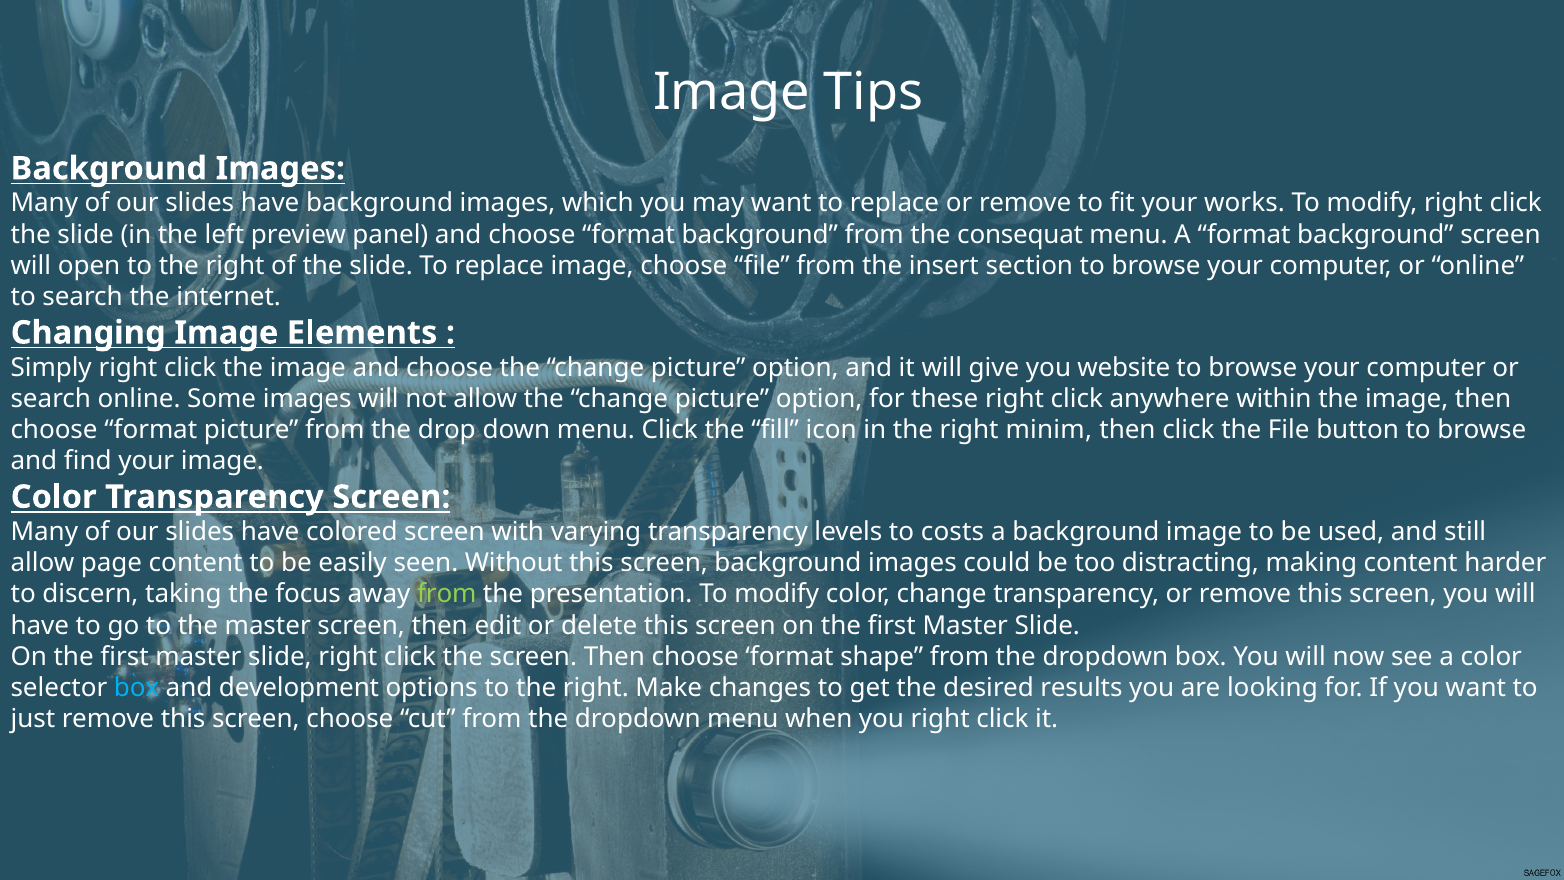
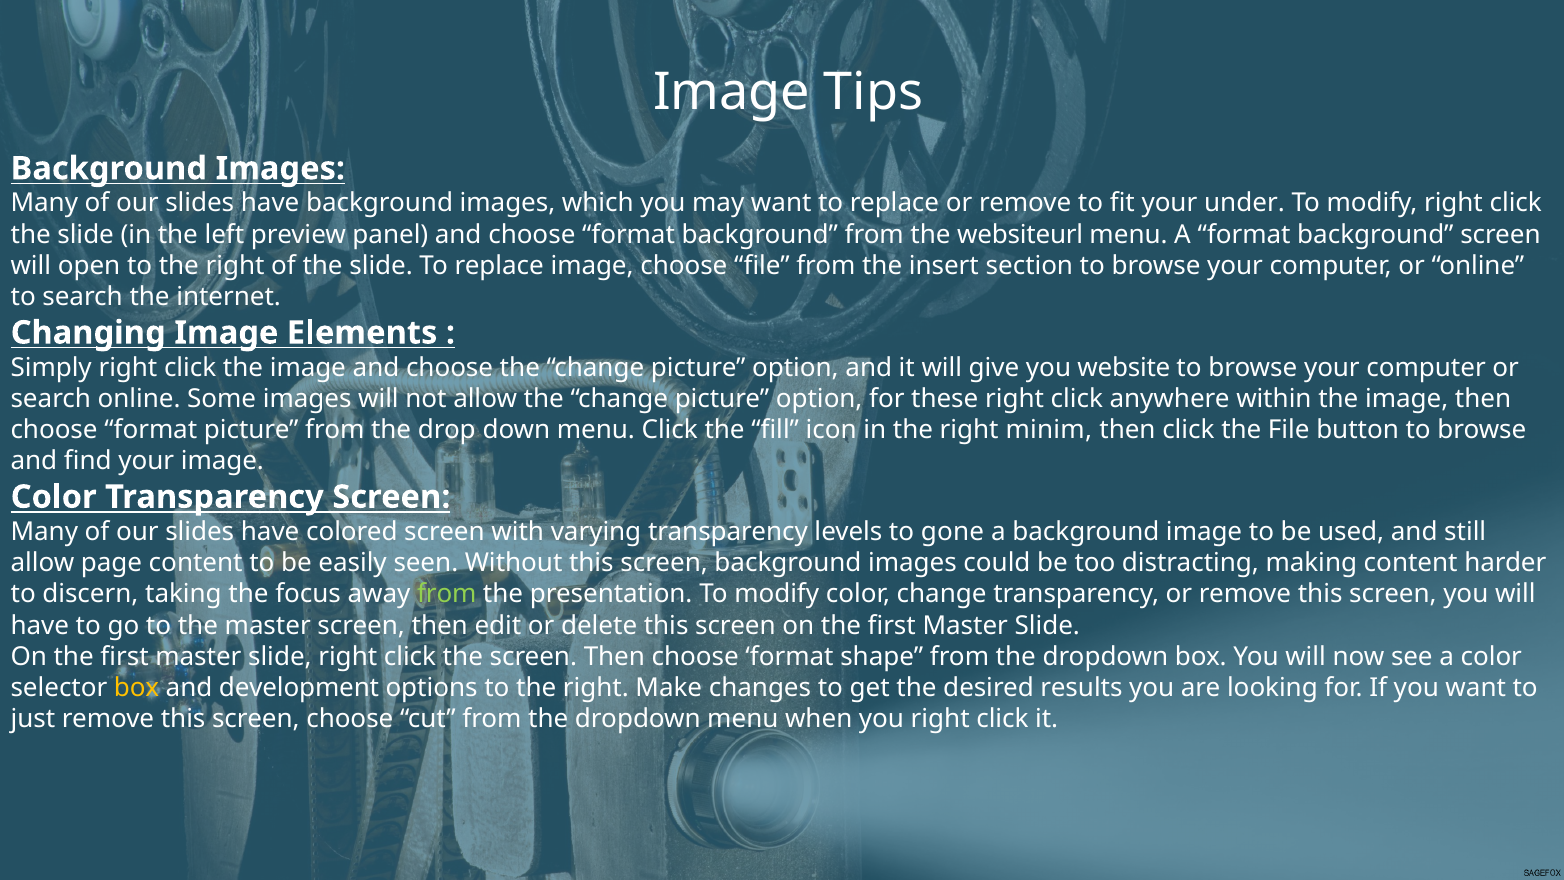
works: works -> under
consequat: consequat -> websiteurl
costs: costs -> gone
box at (137, 688) colour: light blue -> yellow
